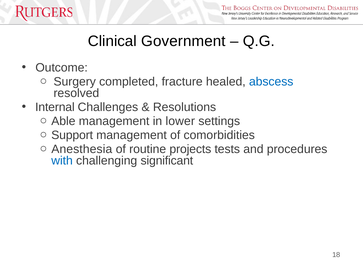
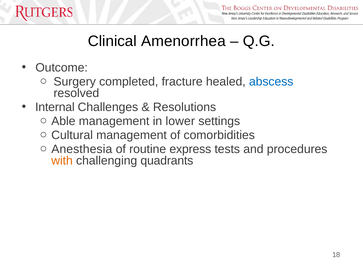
Government: Government -> Amenorrhea
Support: Support -> Cultural
projects: projects -> express
with colour: blue -> orange
significant: significant -> quadrants
